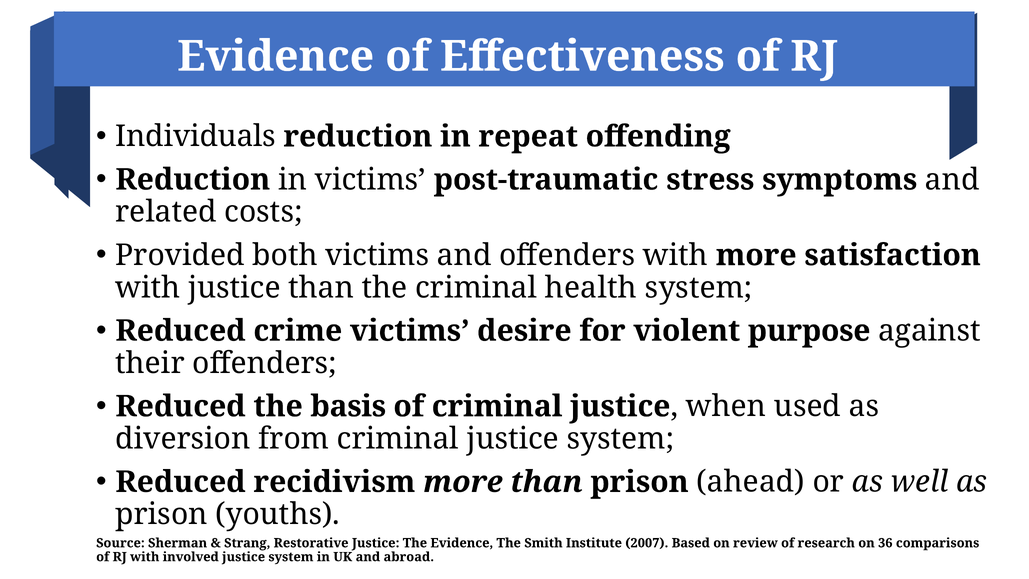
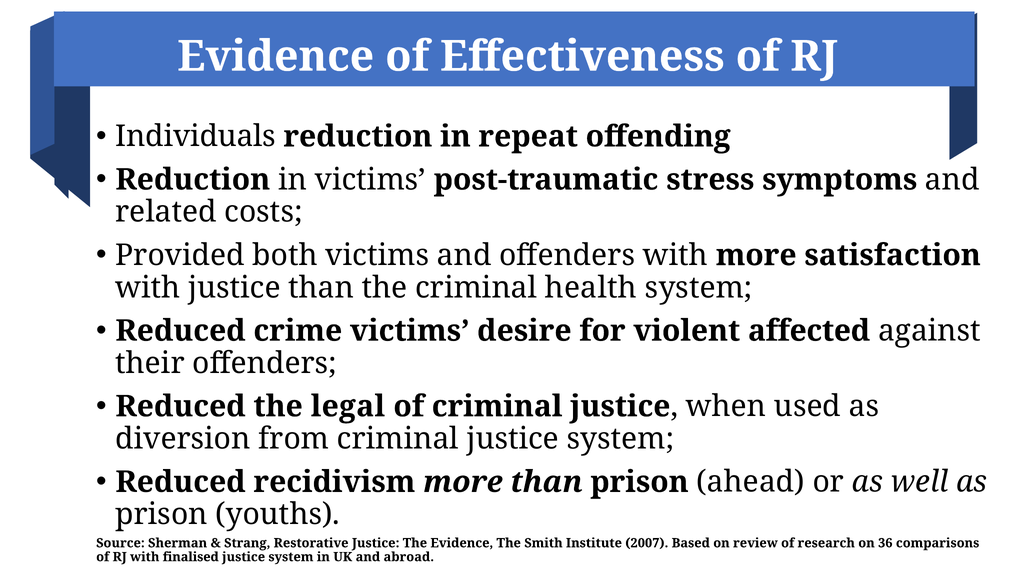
purpose: purpose -> affected
basis: basis -> legal
involved: involved -> finalised
